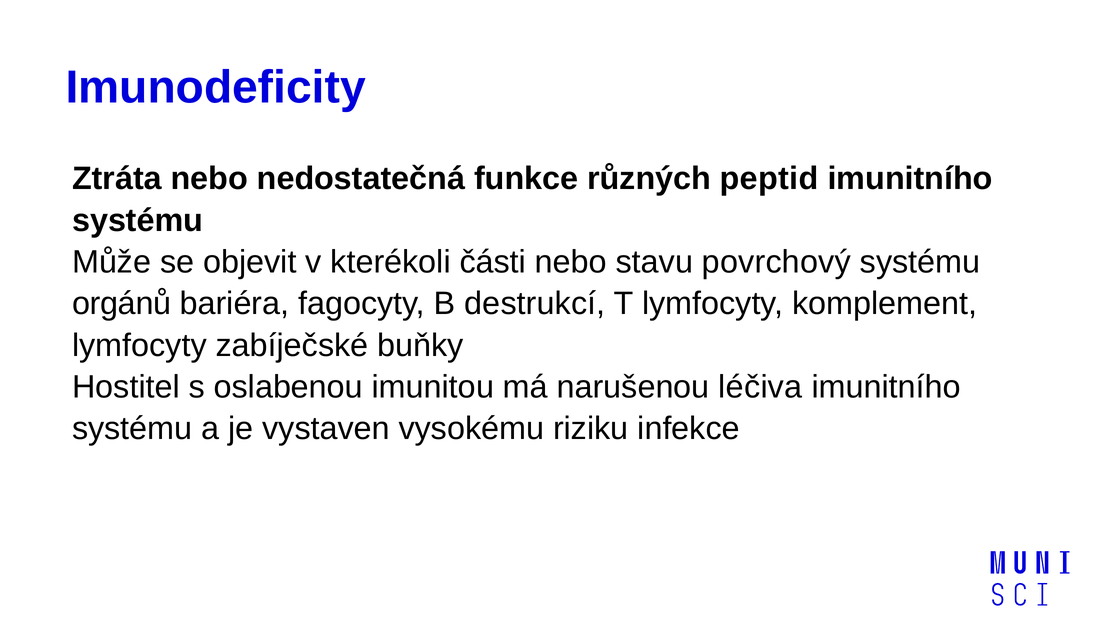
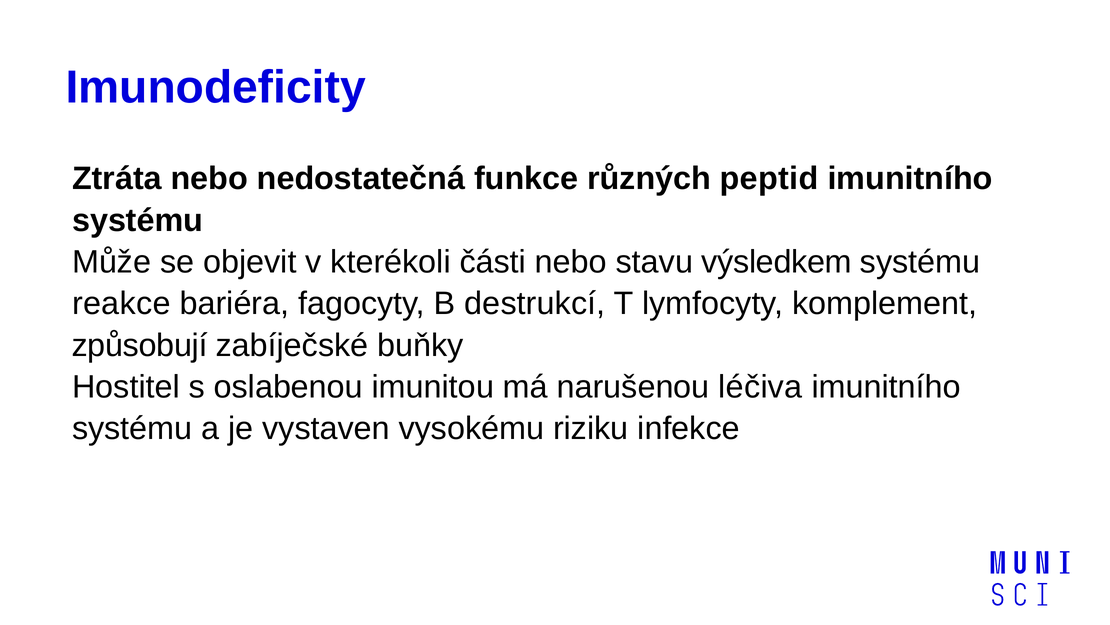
povrchový: povrchový -> výsledkem
orgánů: orgánů -> reakce
lymfocyty at (139, 345): lymfocyty -> způsobují
